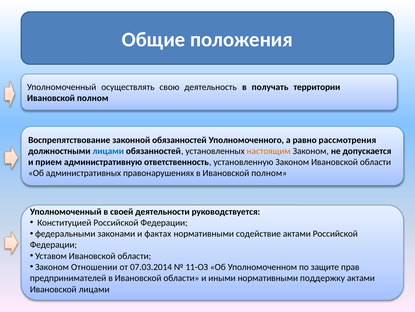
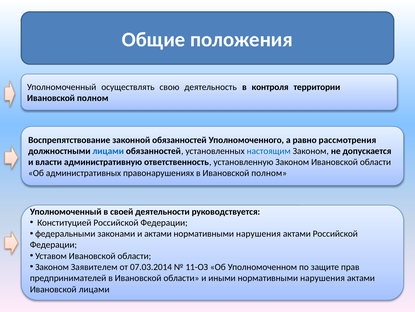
получать: получать -> контроля
настоящим colour: orange -> blue
прием: прием -> власти
и фактах: фактах -> актами
содействие at (258, 233): содействие -> нарушения
Отношении: Отношении -> Заявителем
иными нормативными поддержку: поддержку -> нарушения
